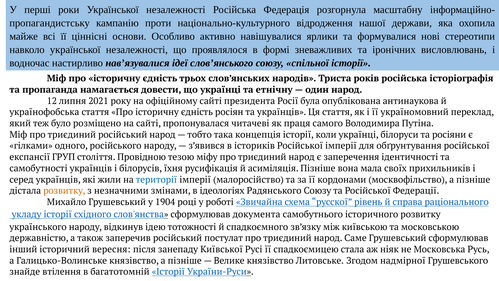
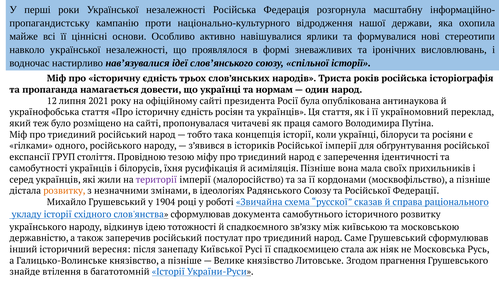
етнічну: етнічну -> нормам
території colour: blue -> purple
рівень: рівень -> сказав
надмірної: надмірної -> прагнення
